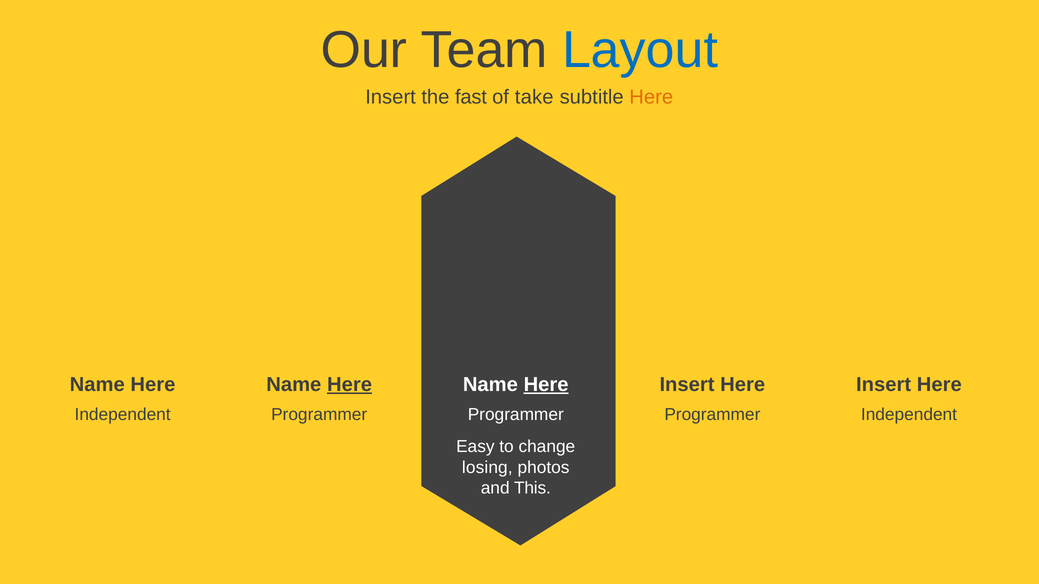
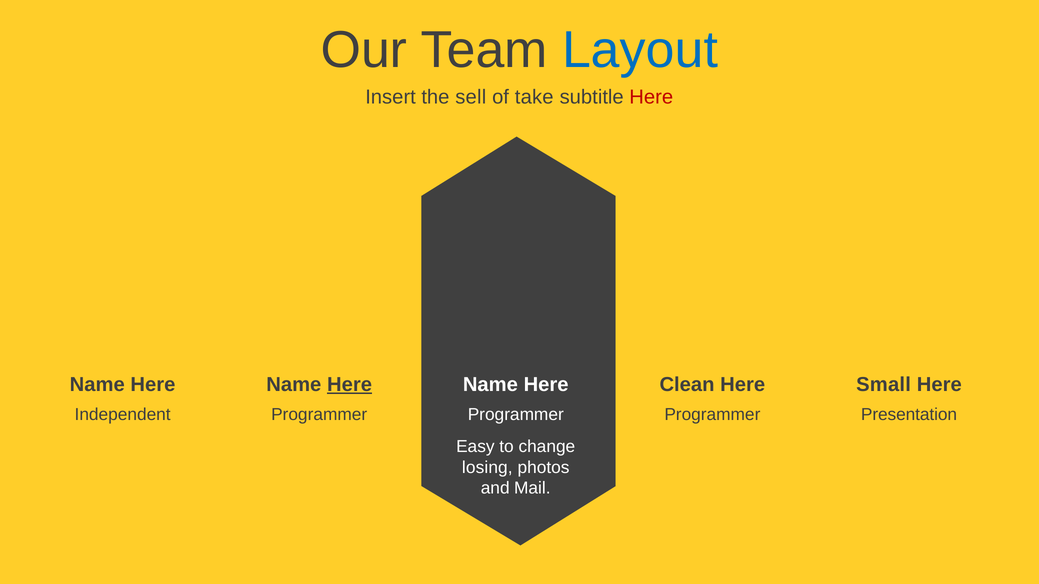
fast: fast -> sell
Here at (651, 97) colour: orange -> red
Here at (546, 385) underline: present -> none
Insert at (687, 385): Insert -> Clean
Insert at (884, 385): Insert -> Small
Independent at (909, 415): Independent -> Presentation
This: This -> Mail
